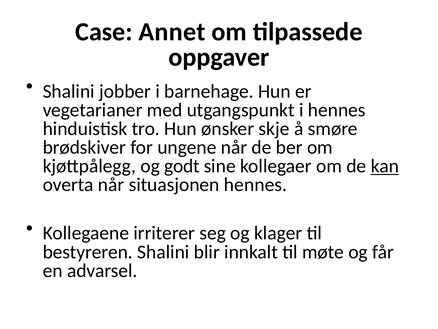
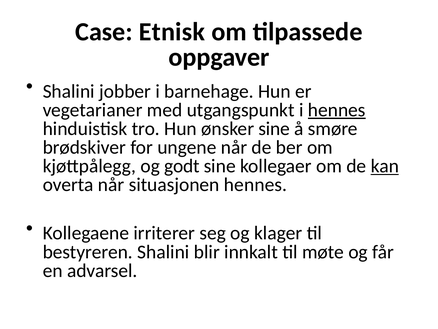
Annet: Annet -> Etnisk
hennes at (337, 110) underline: none -> present
ønsker skje: skje -> sine
